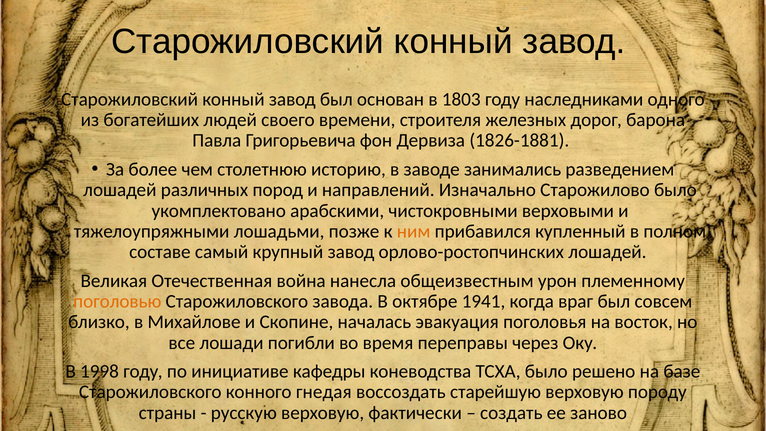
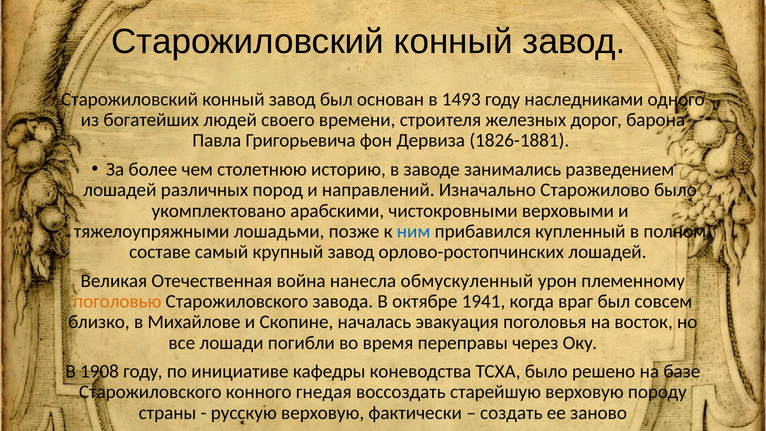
1803: 1803 -> 1493
ним colour: orange -> blue
общеизвестным: общеизвестным -> обмускуленный
1998: 1998 -> 1908
